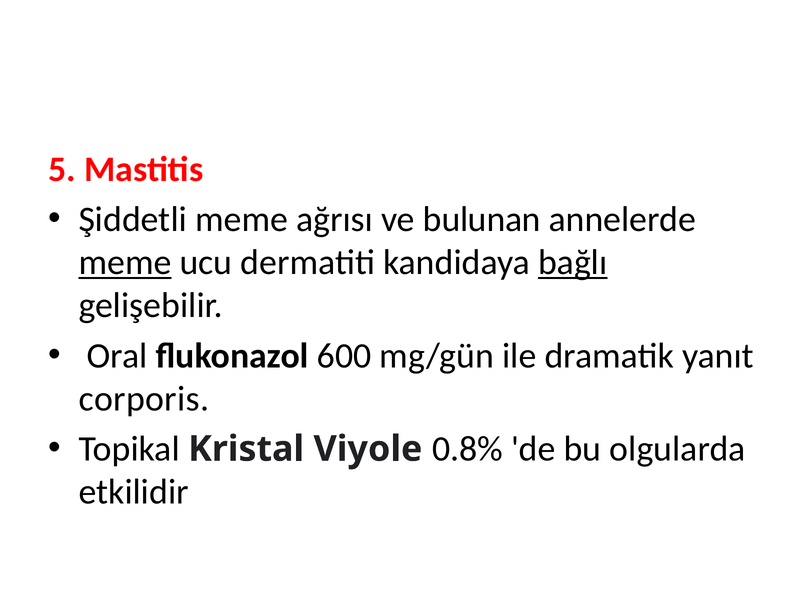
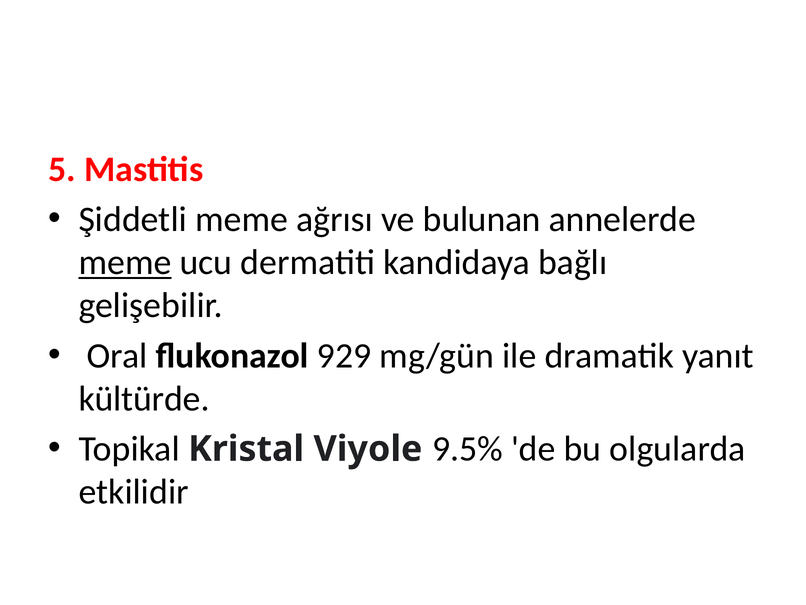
bağlı underline: present -> none
600: 600 -> 929
corporis: corporis -> kültürde
0.8%: 0.8% -> 9.5%
